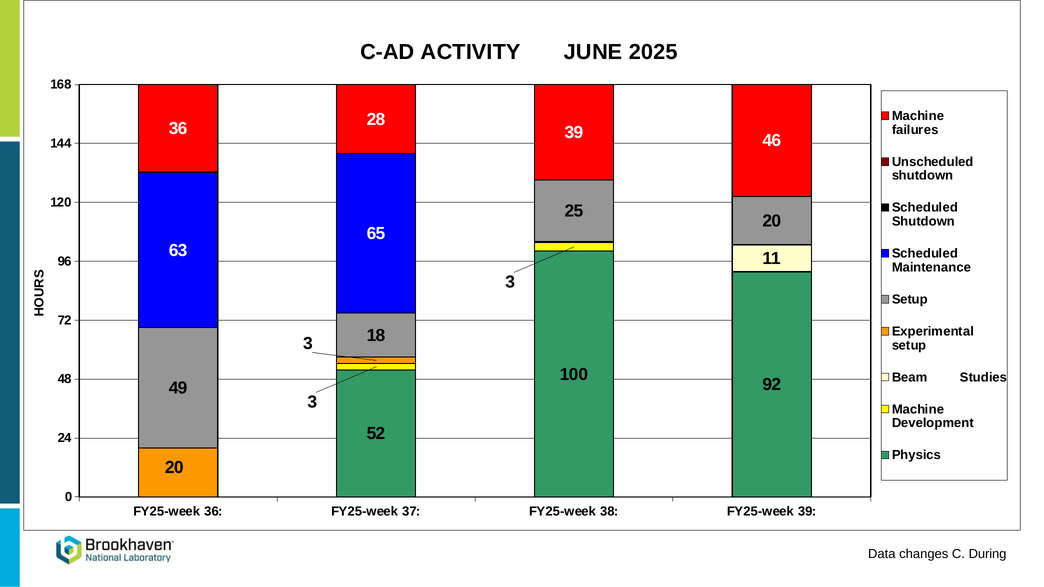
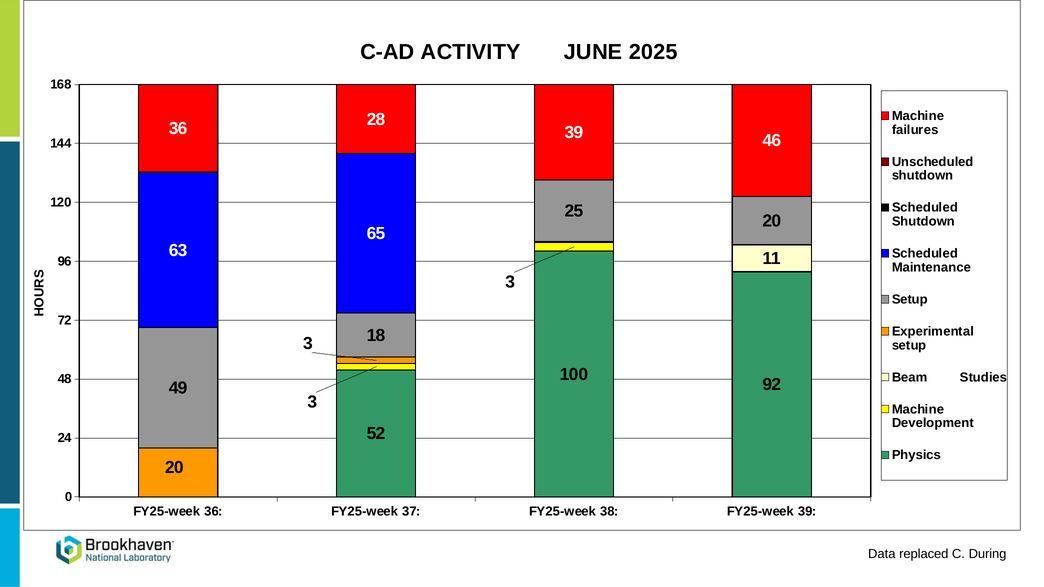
changes: changes -> replaced
